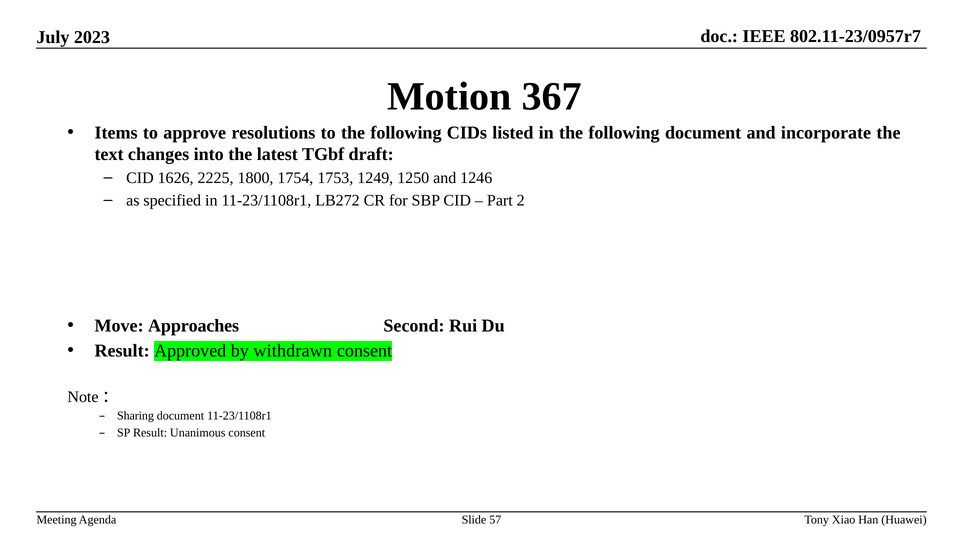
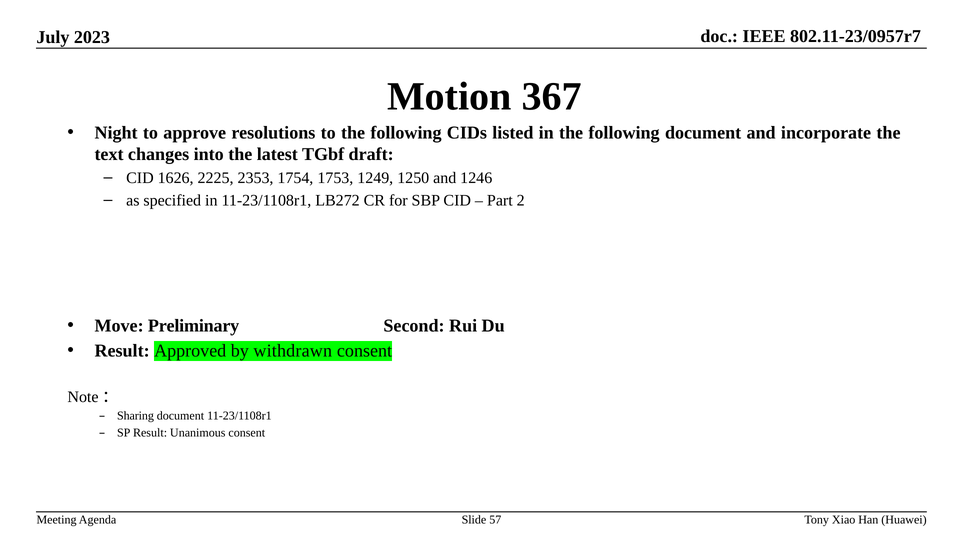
Items: Items -> Night
1800: 1800 -> 2353
Approaches: Approaches -> Preliminary
